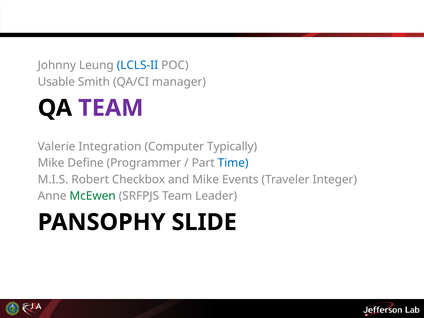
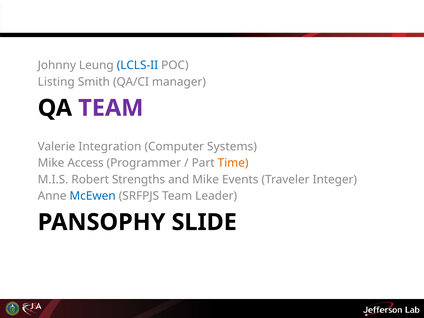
Usable: Usable -> Listing
Typically: Typically -> Systems
Define: Define -> Access
Time colour: blue -> orange
Checkbox: Checkbox -> Strengths
McEwen colour: green -> blue
